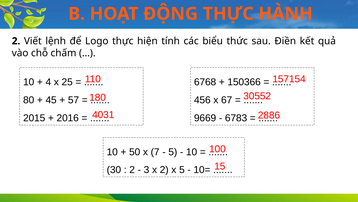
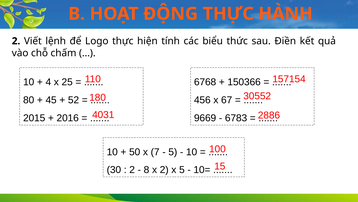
57: 57 -> 52
3: 3 -> 8
